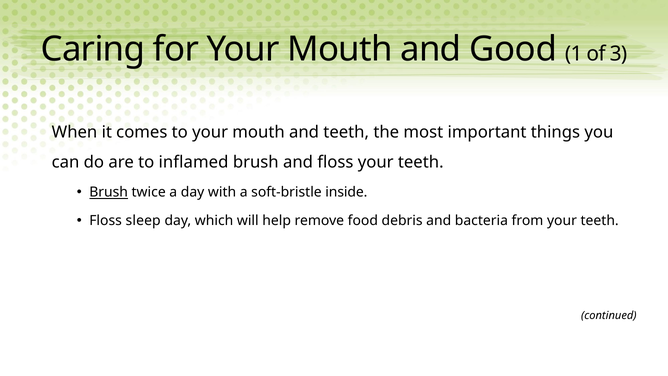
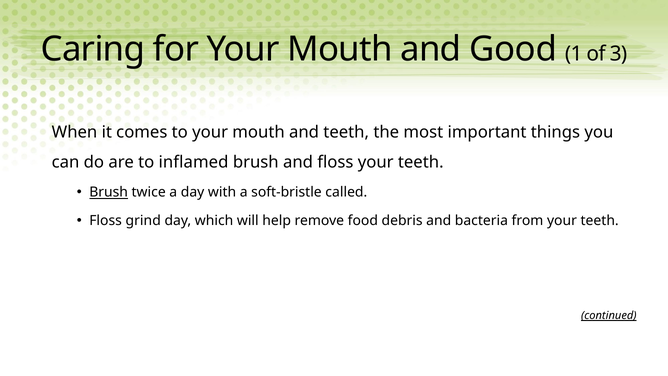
inside: inside -> called
sleep: sleep -> grind
continued underline: none -> present
